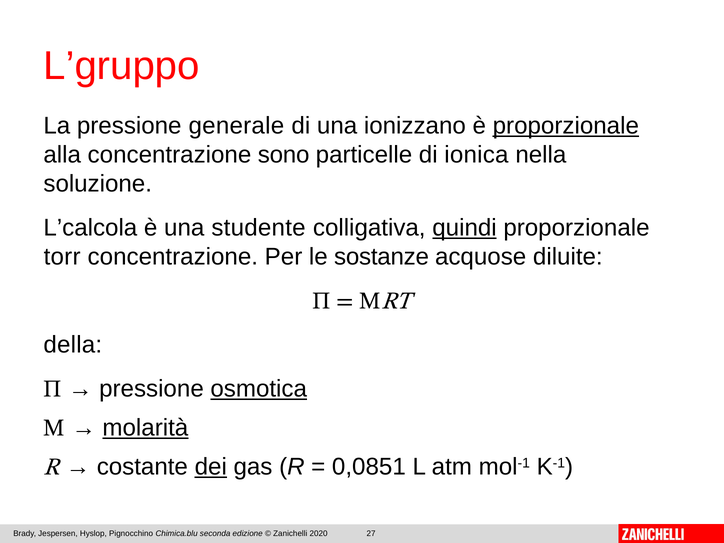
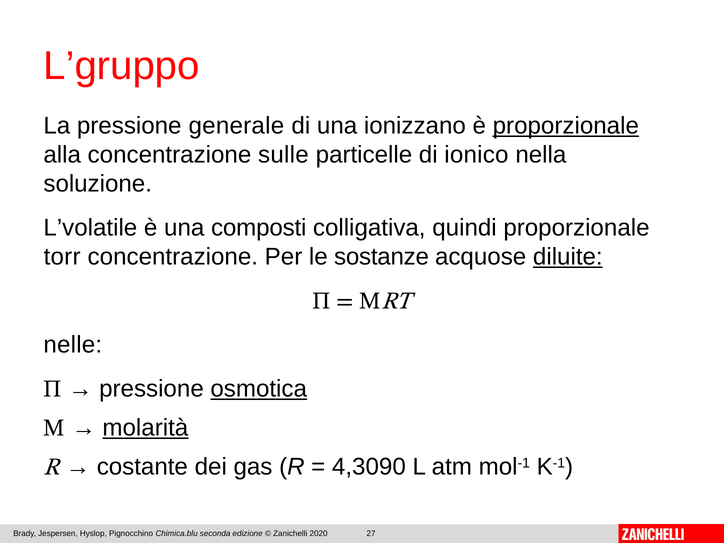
sono: sono -> sulle
ionica: ionica -> ionico
L’calcola: L’calcola -> L’volatile
studente: studente -> composti
quindi underline: present -> none
diluite underline: none -> present
della: della -> nelle
dei underline: present -> none
0,0851: 0,0851 -> 4,3090
